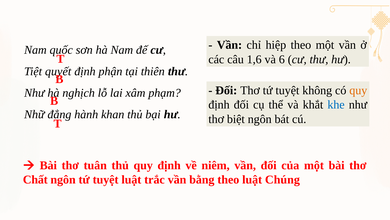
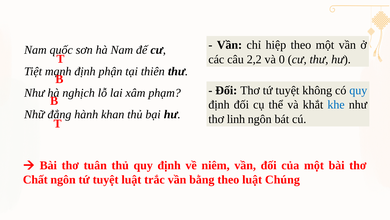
1,6: 1,6 -> 2,2
6: 6 -> 0
quyết: quyết -> mạnh
quy at (358, 90) colour: orange -> blue
biệt: biệt -> linh
